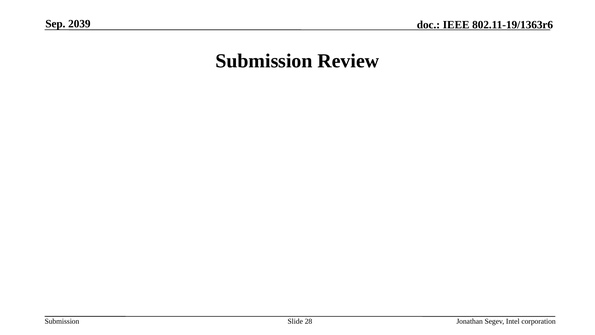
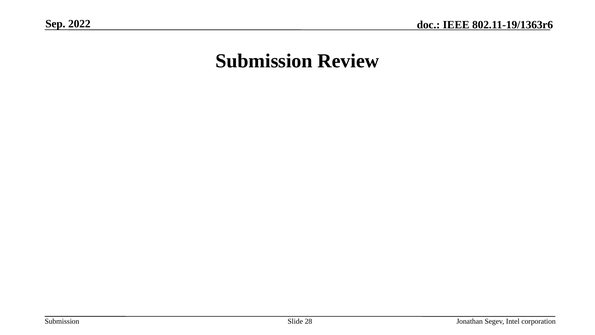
2039: 2039 -> 2022
